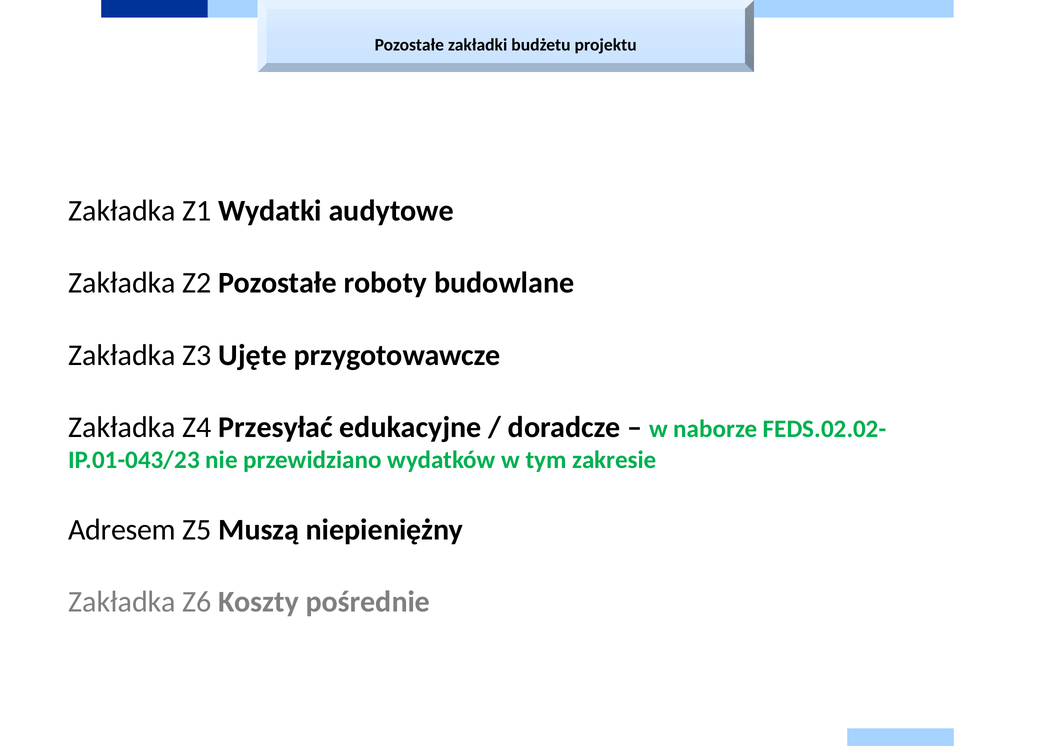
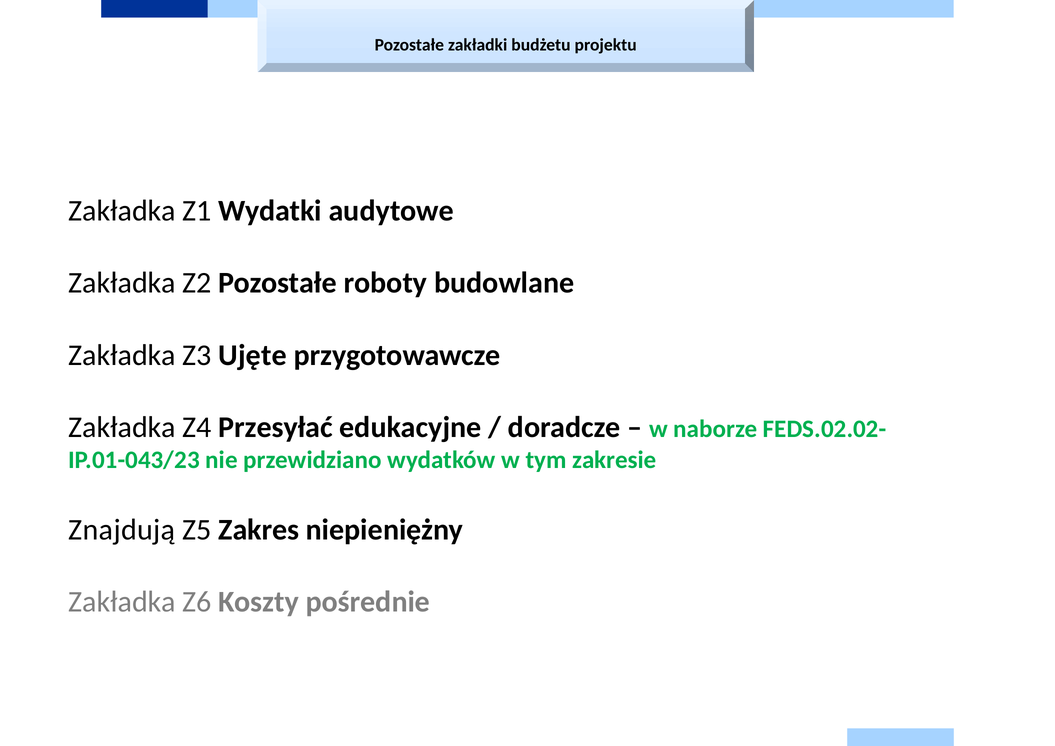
Adresem: Adresem -> Znajdują
Muszą: Muszą -> Zakres
